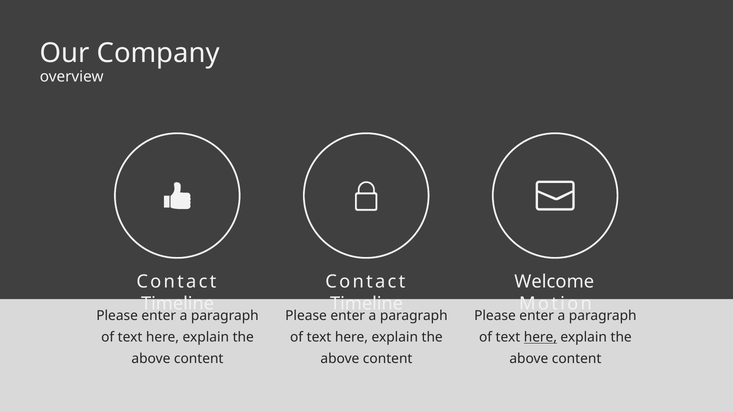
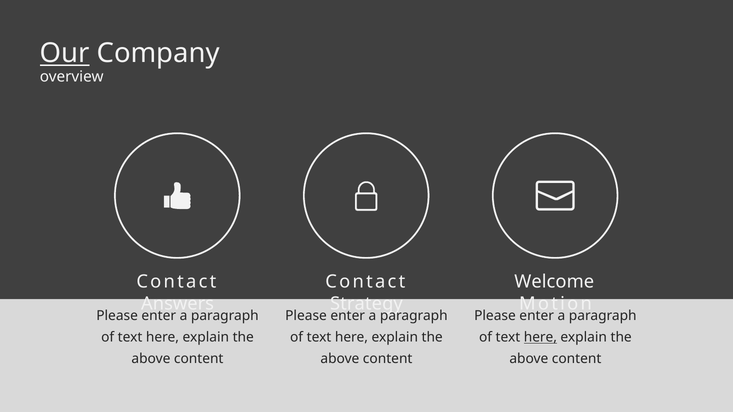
Our underline: none -> present
Timeline at (178, 304): Timeline -> Answers
Timeline at (367, 304): Timeline -> Strategy
